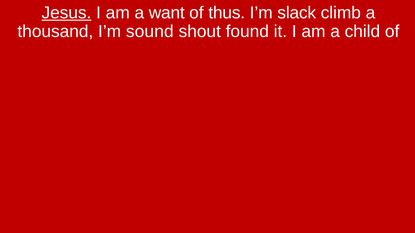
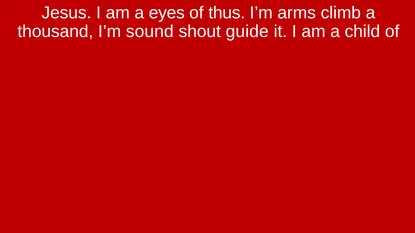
Jesus underline: present -> none
want: want -> eyes
slack: slack -> arms
found: found -> guide
